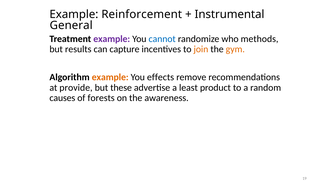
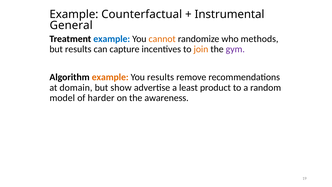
Reinforcement: Reinforcement -> Counterfactual
example at (112, 39) colour: purple -> blue
cannot colour: blue -> orange
gym colour: orange -> purple
You effects: effects -> results
provide: provide -> domain
these: these -> show
causes: causes -> model
forests: forests -> harder
